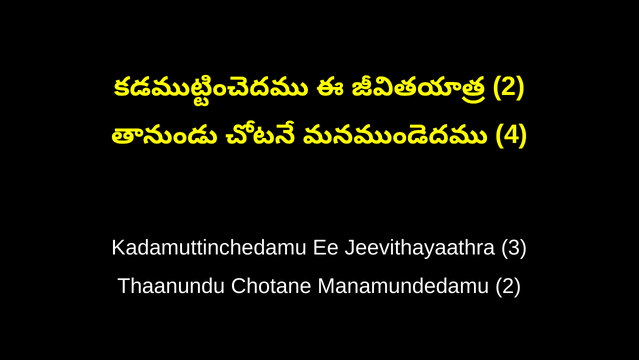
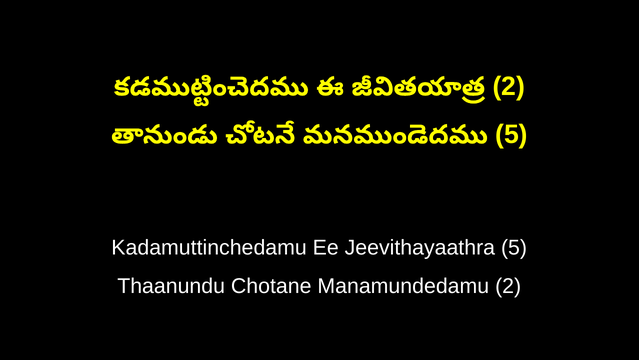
4 at (512, 134): 4 -> 5
Jeevithayaathra 3: 3 -> 5
